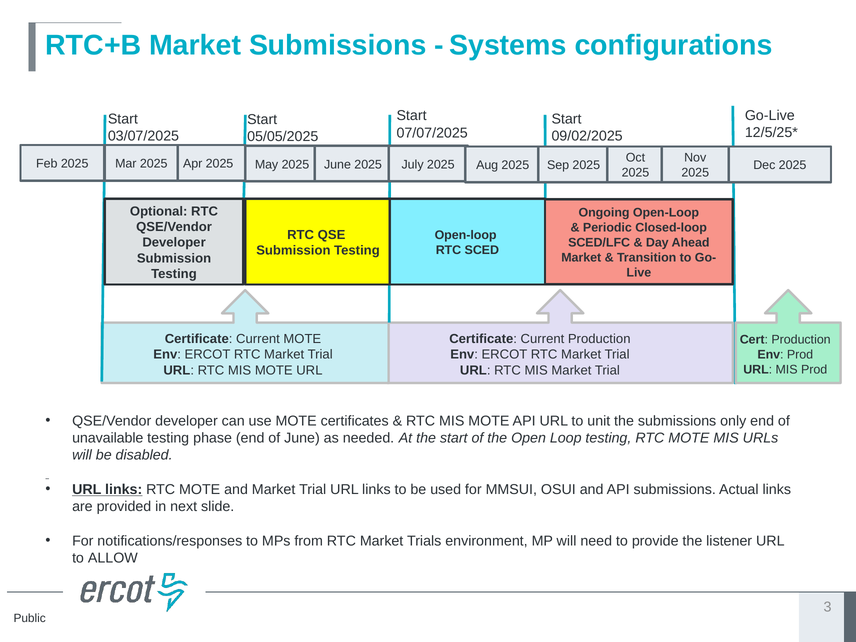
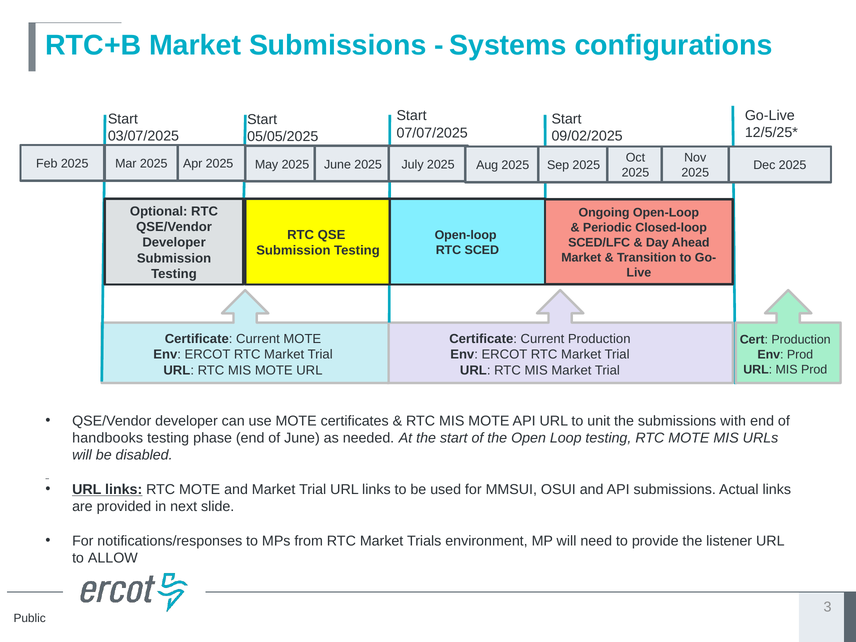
only: only -> with
unavailable: unavailable -> handbooks
